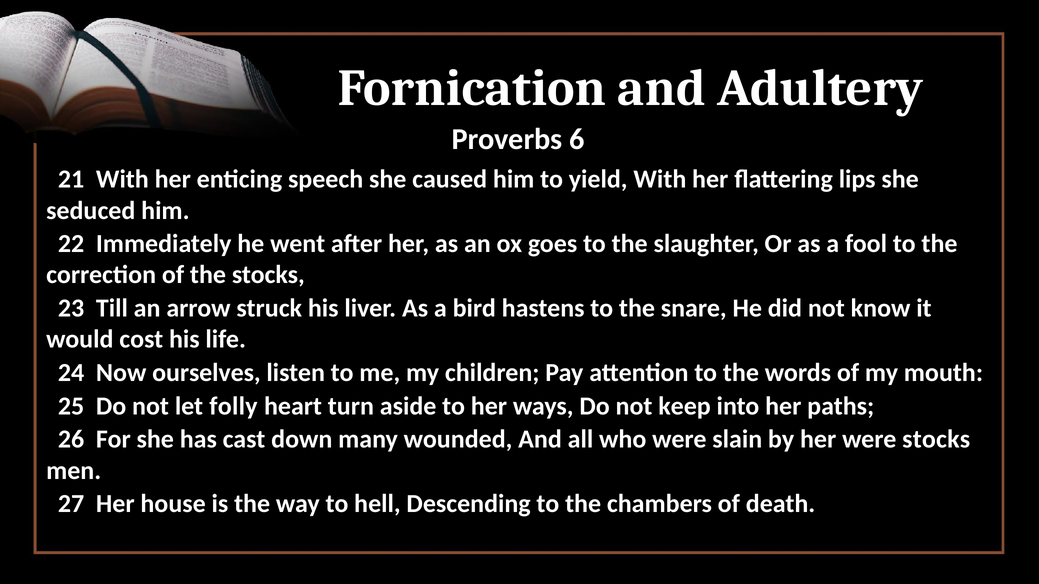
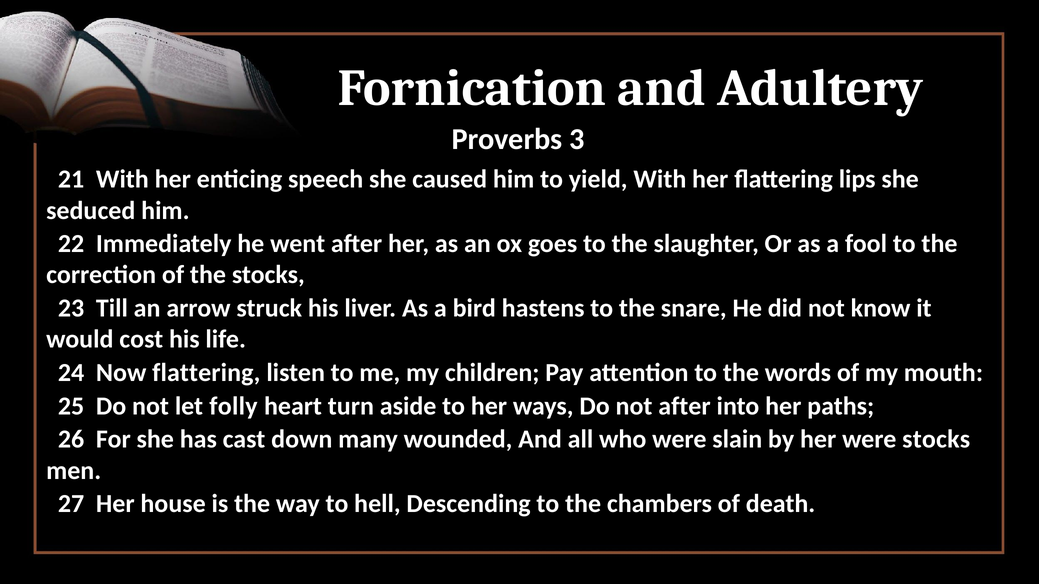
6: 6 -> 3
Now ourselves: ourselves -> flattering
not keep: keep -> after
